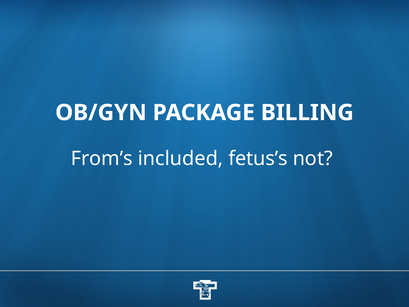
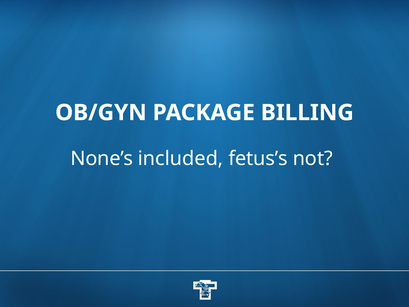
From’s: From’s -> None’s
